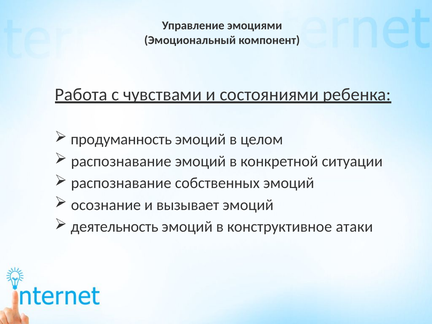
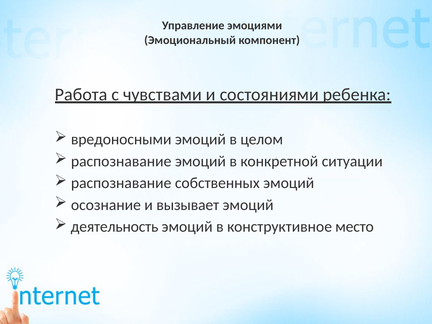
продуманность: продуманность -> вредоносными
атаки: атаки -> место
